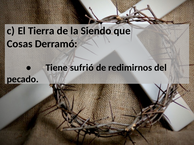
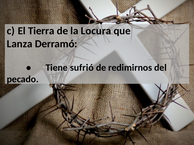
Siendo: Siendo -> Locura
Cosas: Cosas -> Lanza
